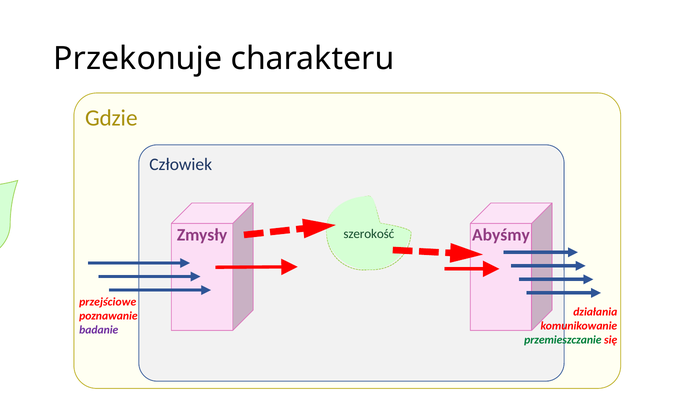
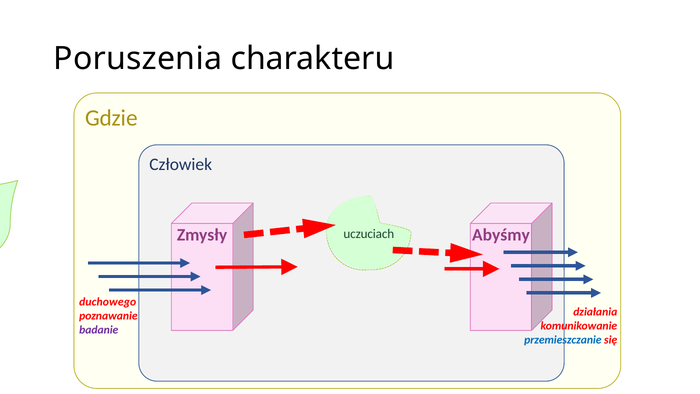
Przekonuje: Przekonuje -> Poruszenia
szerokość: szerokość -> uczuciach
przejściowe: przejściowe -> duchowego
przemieszczanie colour: green -> blue
